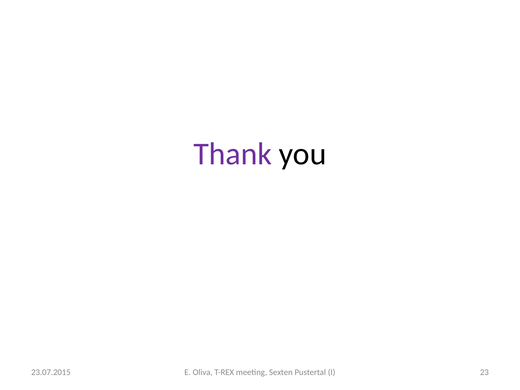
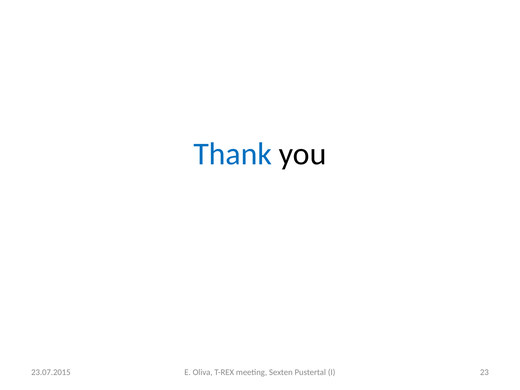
Thank colour: purple -> blue
